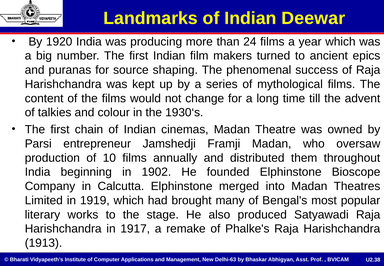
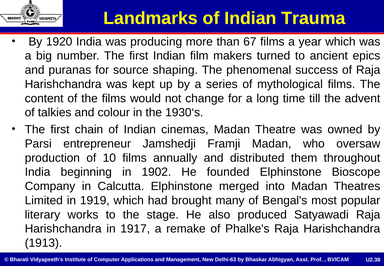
Deewar: Deewar -> Trauma
24: 24 -> 67
